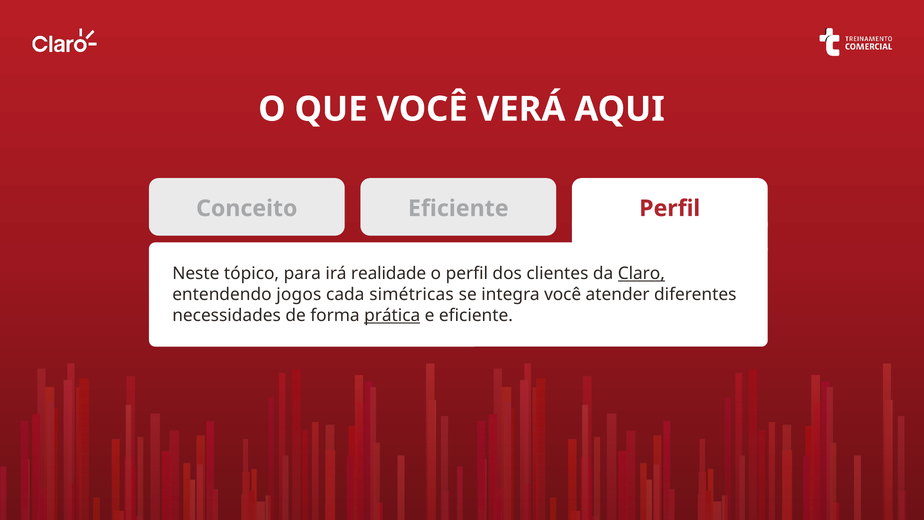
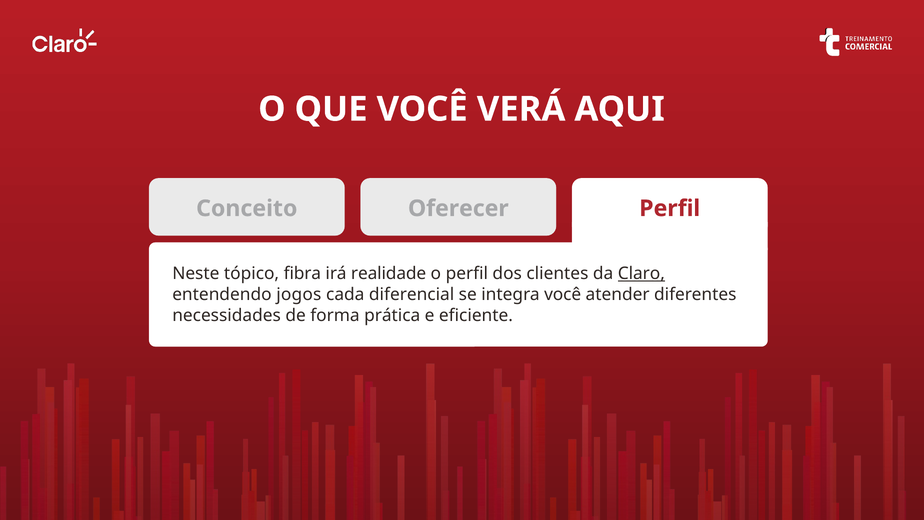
Eficiente at (458, 208): Eficiente -> Oferecer
para: para -> fibra
simétricas: simétricas -> diferencial
prática underline: present -> none
